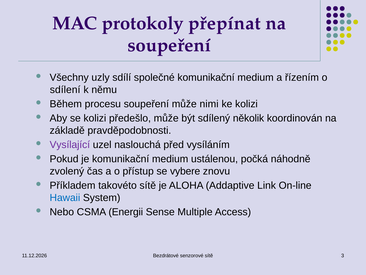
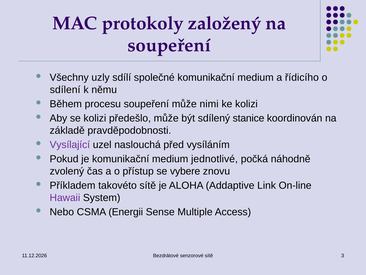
přepínat: přepínat -> založený
řízením: řízením -> řídicího
několik: několik -> stanice
ustálenou: ustálenou -> jednotlivé
Hawaii colour: blue -> purple
